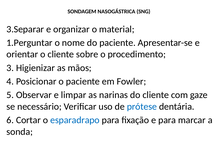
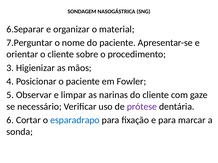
3.Separar: 3.Separar -> 6.Separar
1.Perguntar: 1.Perguntar -> 7.Perguntar
prótese colour: blue -> purple
